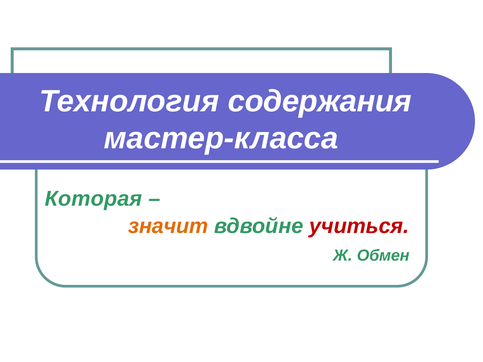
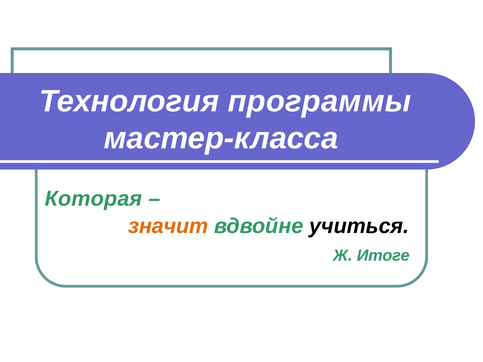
содержания: содержания -> программы
учиться colour: red -> black
Обмен: Обмен -> Итоге
